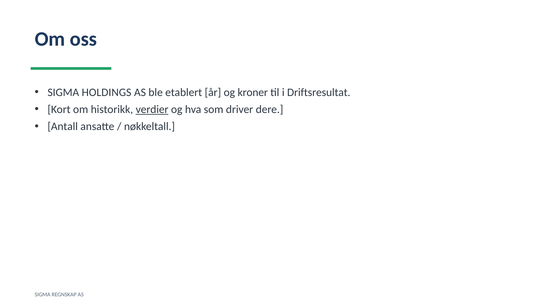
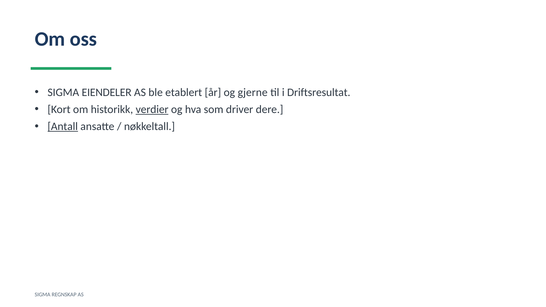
HOLDINGS: HOLDINGS -> EIENDELER
kroner: kroner -> gjerne
Antall underline: none -> present
